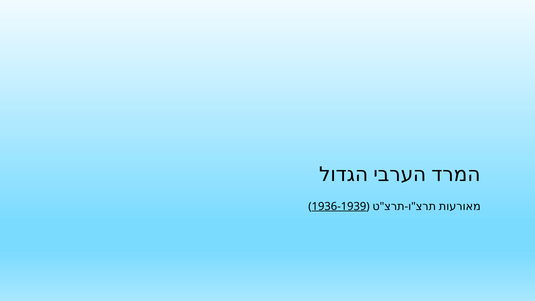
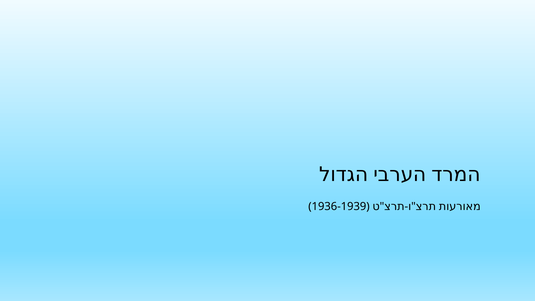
1936-1939 underline: present -> none
